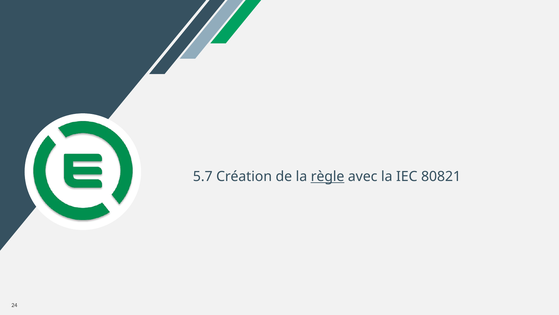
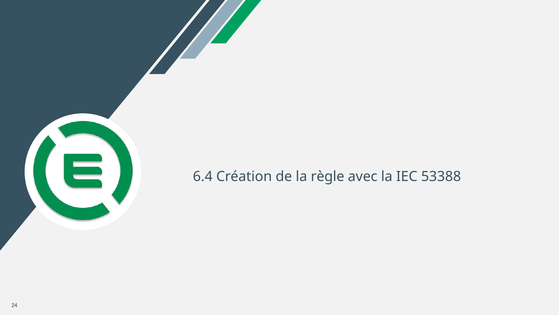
5.7: 5.7 -> 6.4
règle underline: present -> none
80821: 80821 -> 53388
